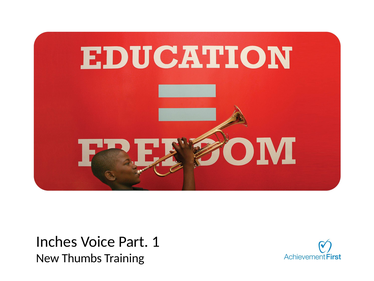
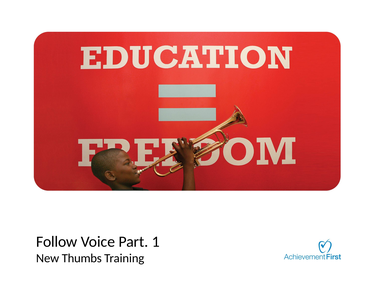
Inches: Inches -> Follow
